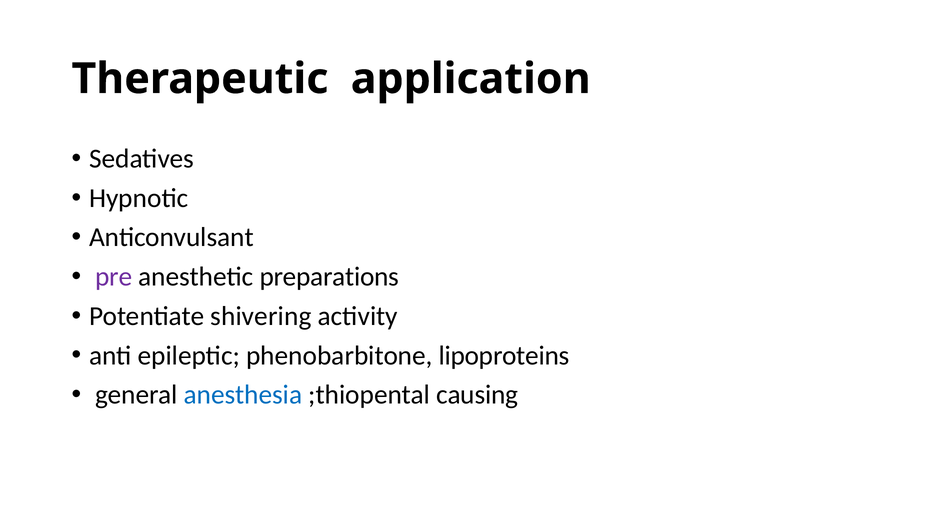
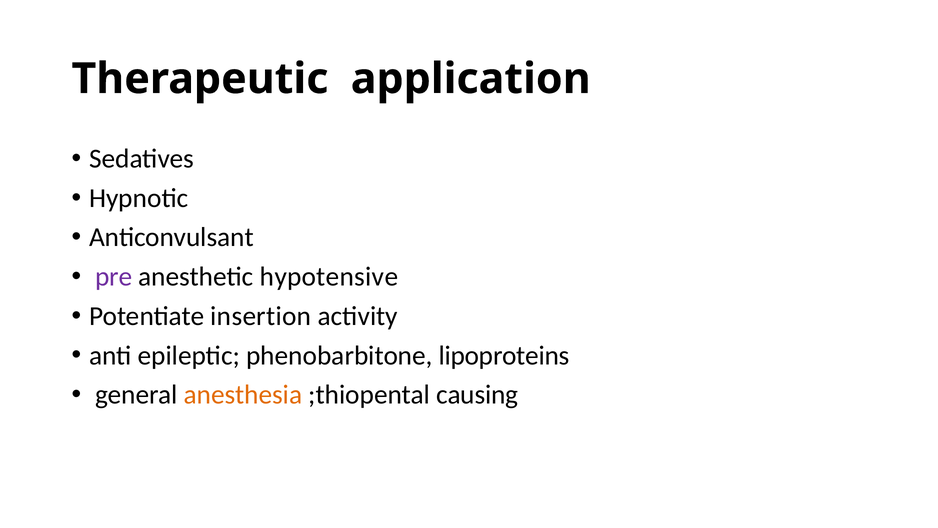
preparations: preparations -> hypotensive
shivering: shivering -> insertion
anesthesia colour: blue -> orange
